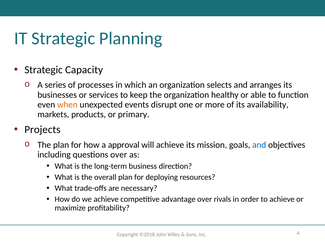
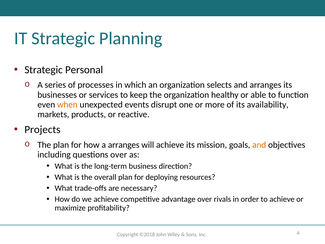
Capacity: Capacity -> Personal
primary: primary -> reactive
a approval: approval -> arranges
and at (259, 145) colour: blue -> orange
